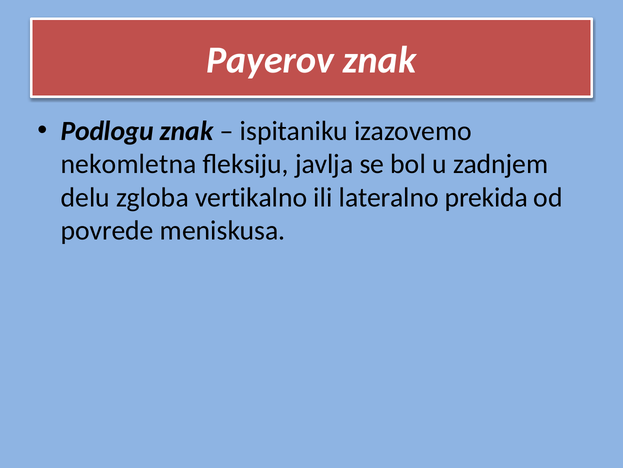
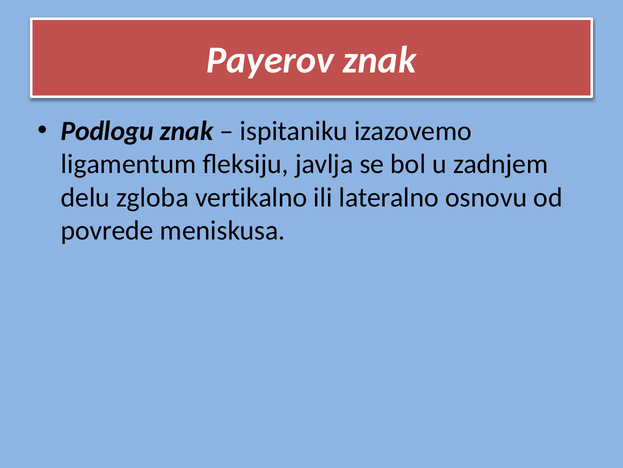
nekomletna: nekomletna -> ligamentum
prekida: prekida -> osnovu
